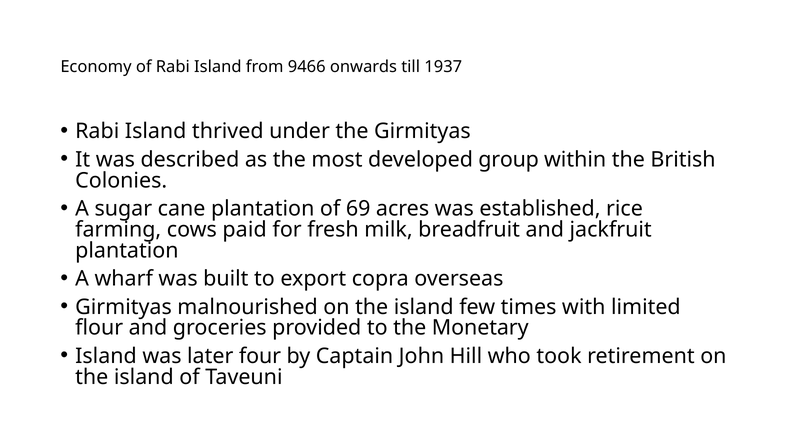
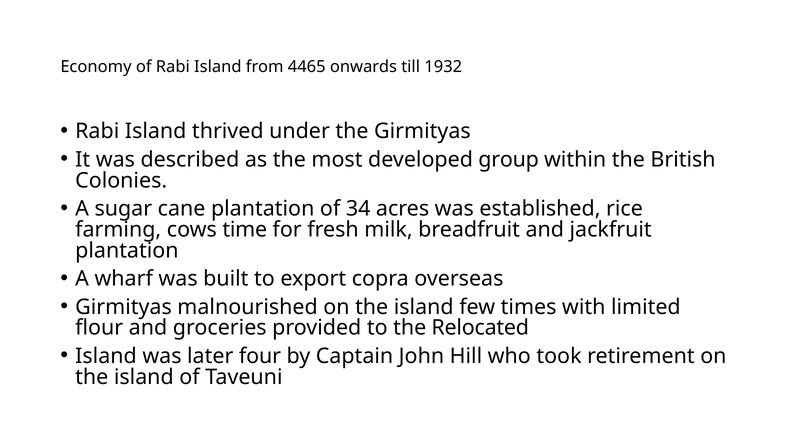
9466: 9466 -> 4465
1937: 1937 -> 1932
69: 69 -> 34
paid: paid -> time
Monetary: Monetary -> Relocated
